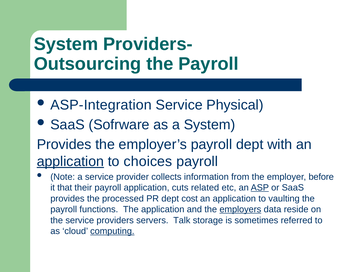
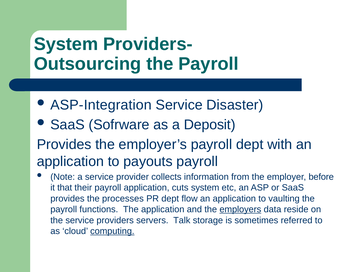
Physical: Physical -> Disaster
a System: System -> Deposit
application at (70, 161) underline: present -> none
choices: choices -> payouts
cuts related: related -> system
ASP underline: present -> none
processed: processed -> processes
cost: cost -> flow
